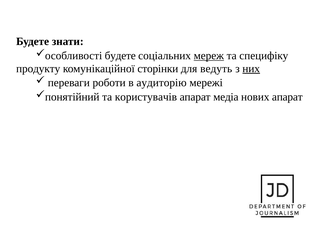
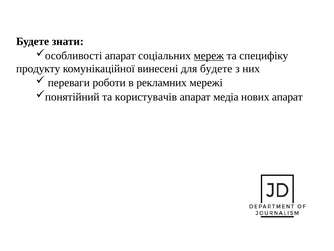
будете at (120, 56): будете -> апарат
сторінки: сторінки -> винесені
для ведуть: ведуть -> будете
них underline: present -> none
аудиторію: аудиторію -> рекламних
